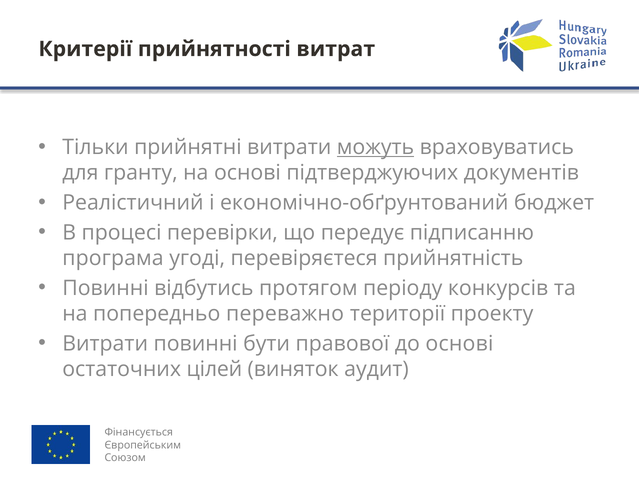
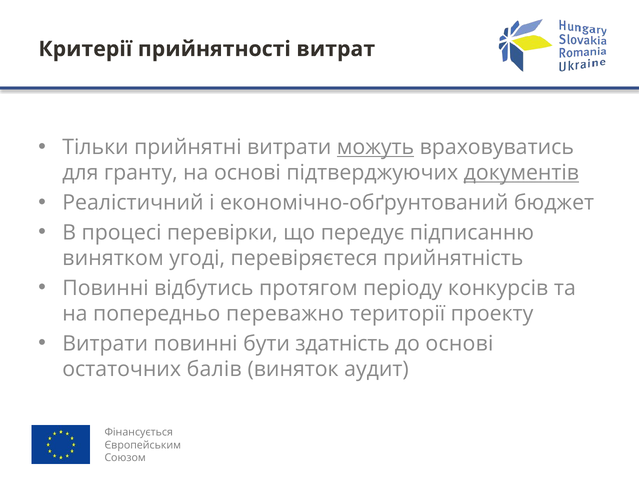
документів underline: none -> present
програма: програма -> винятком
правової: правової -> здатність
цілей: цілей -> балів
